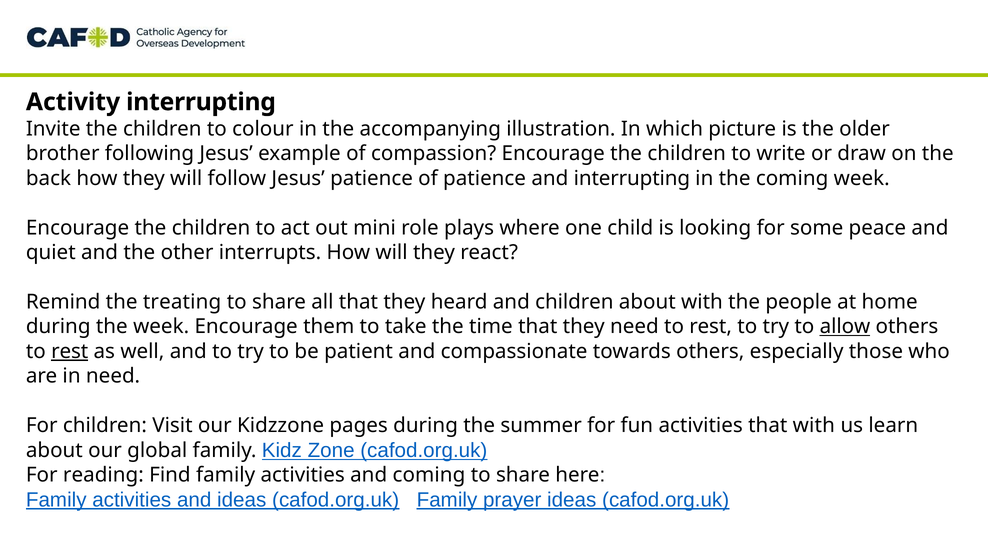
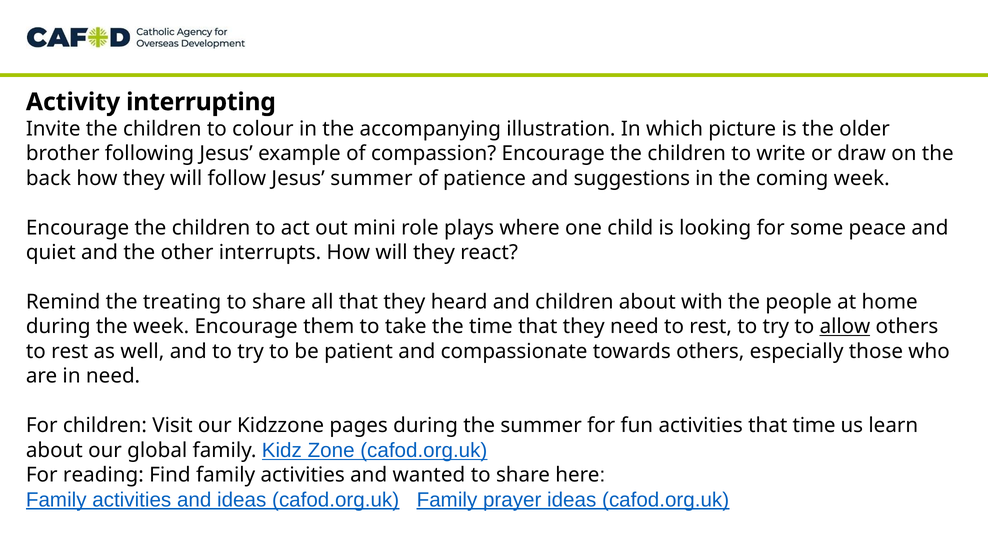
Jesus patience: patience -> summer
and interrupting: interrupting -> suggestions
rest at (70, 351) underline: present -> none
that with: with -> time
and coming: coming -> wanted
